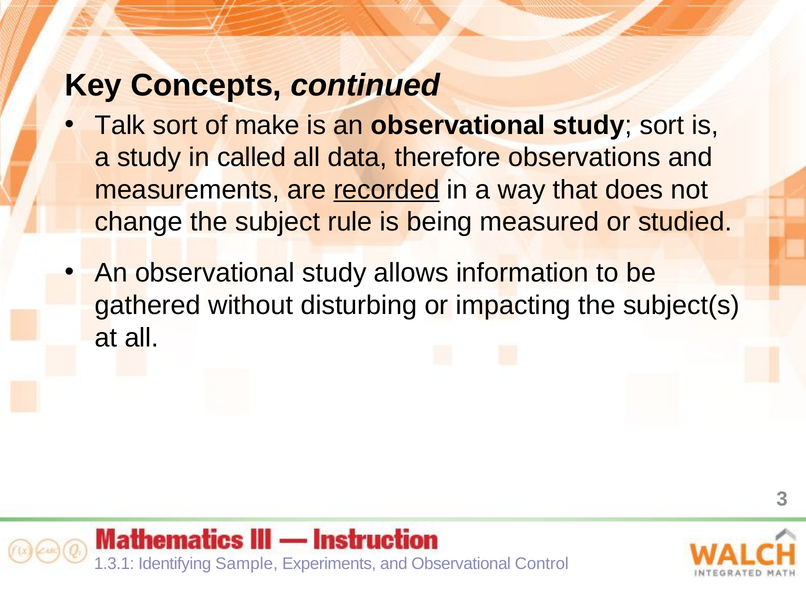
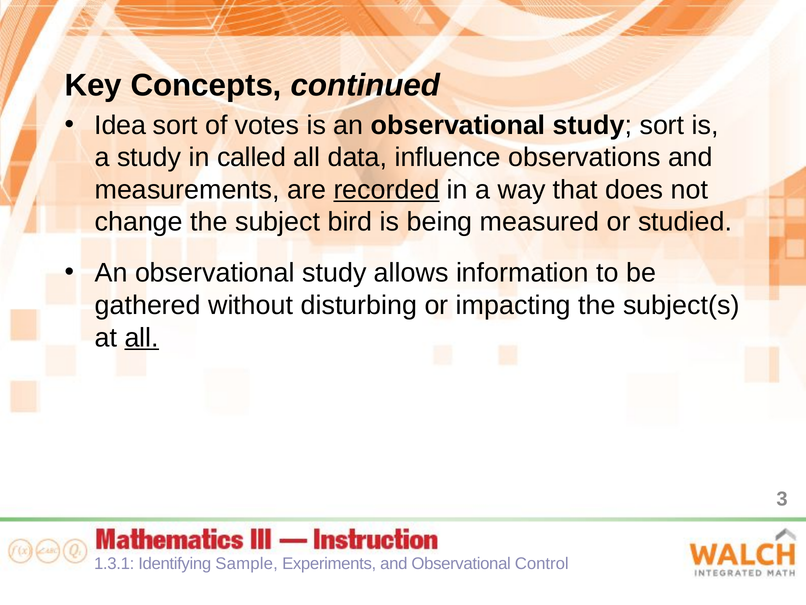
Talk: Talk -> Idea
make: make -> votes
therefore: therefore -> influence
rule: rule -> bird
all at (142, 337) underline: none -> present
